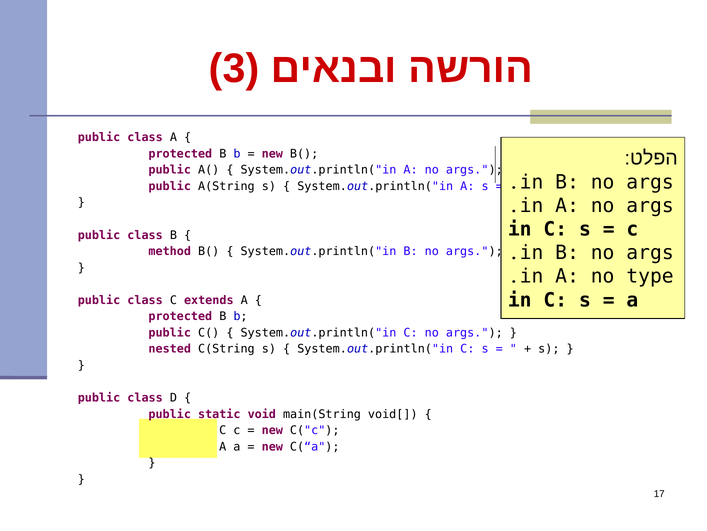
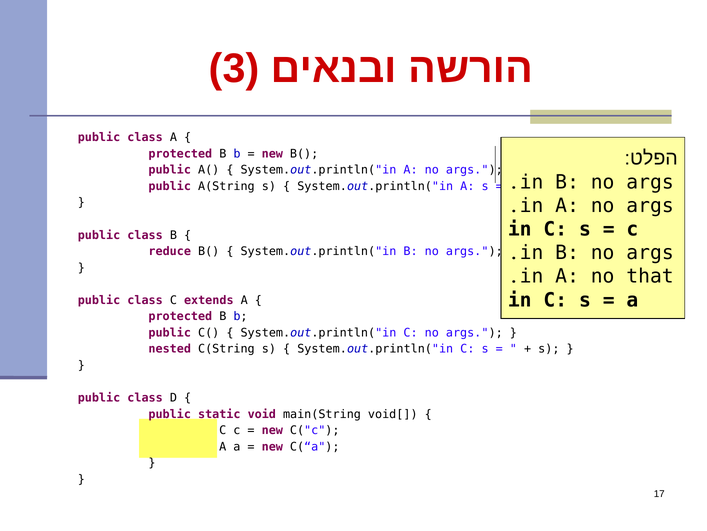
method: method -> reduce
type: type -> that
